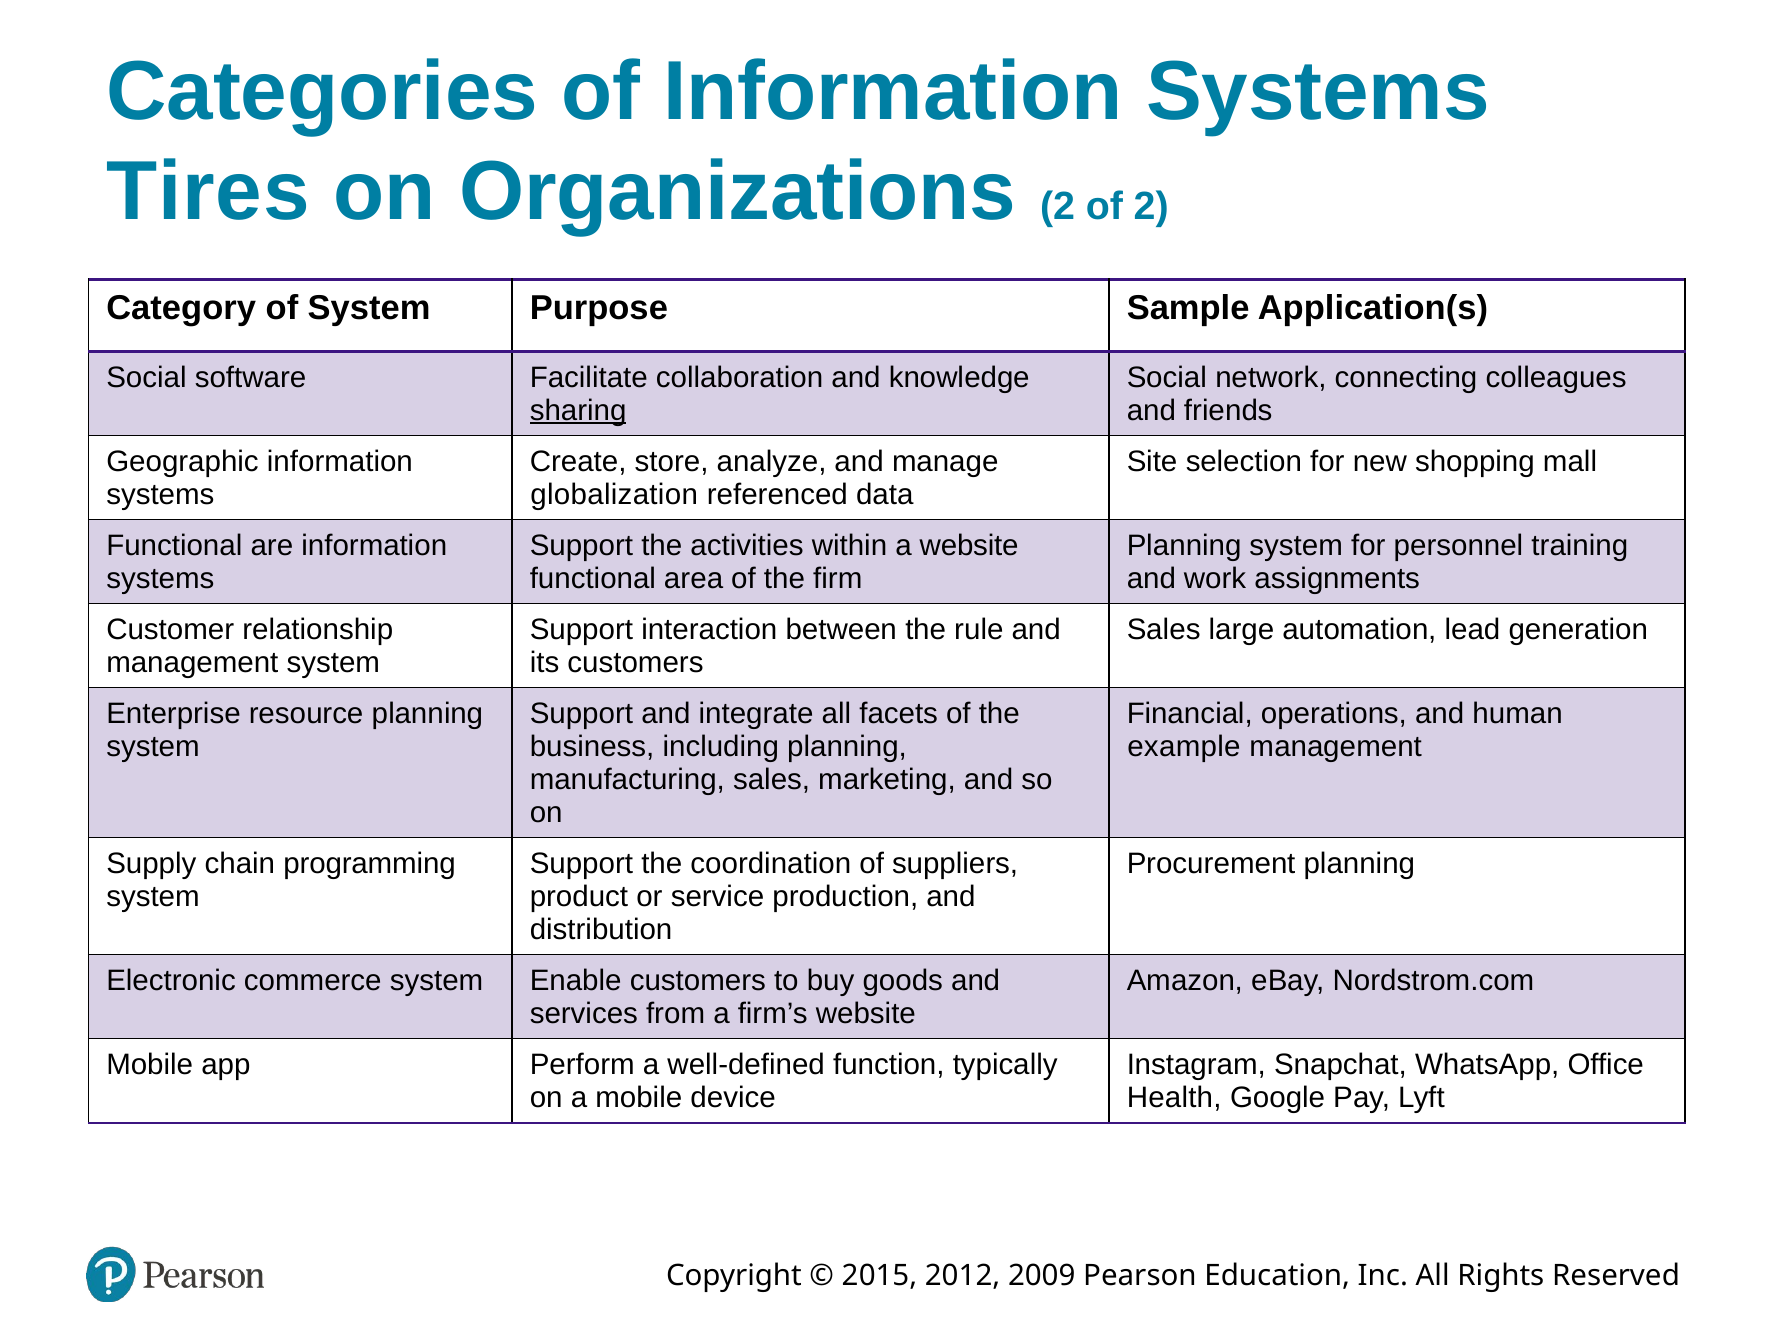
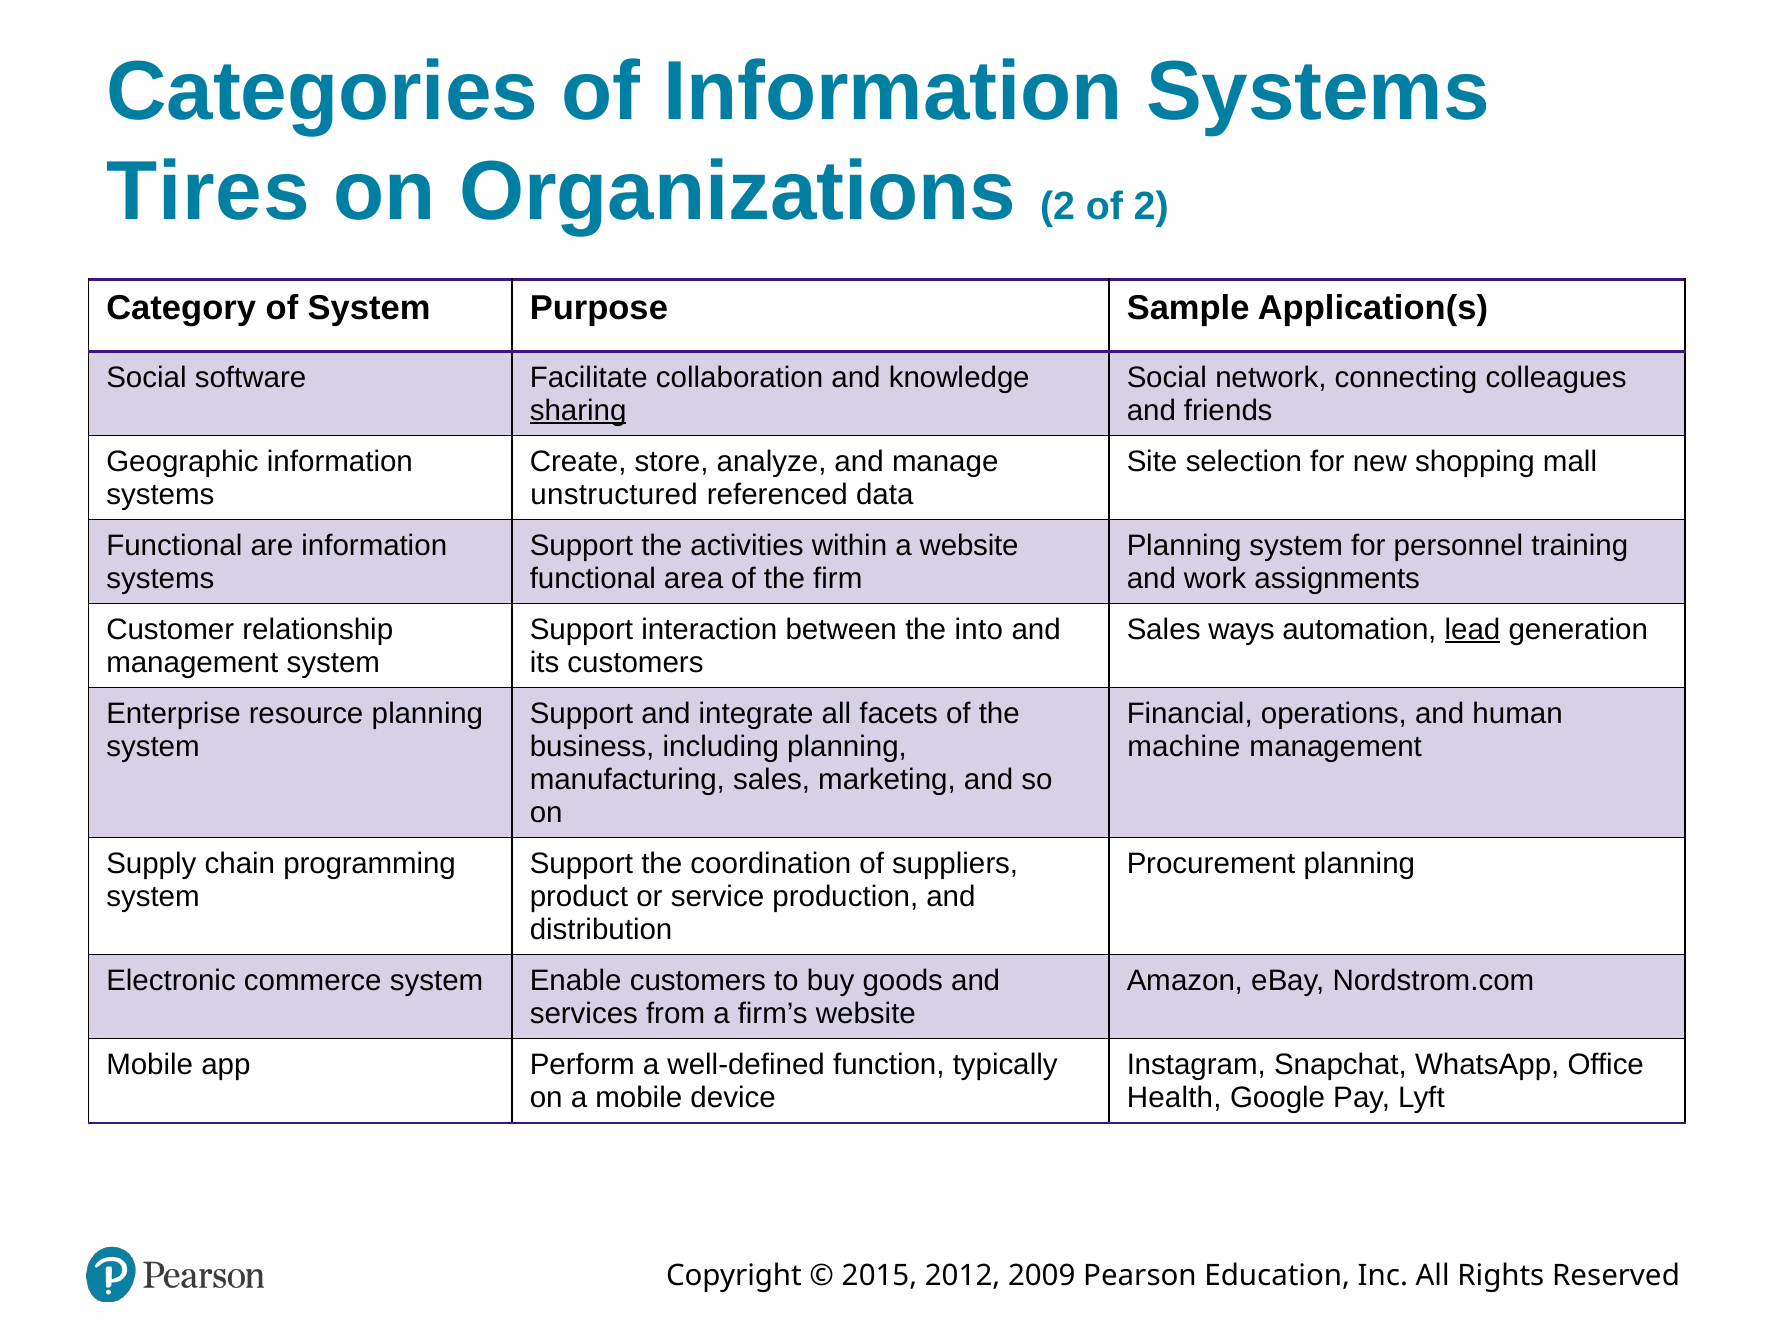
globalization: globalization -> unstructured
rule: rule -> into
large: large -> ways
lead underline: none -> present
example: example -> machine
